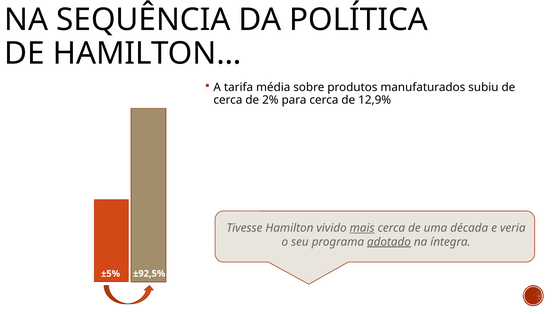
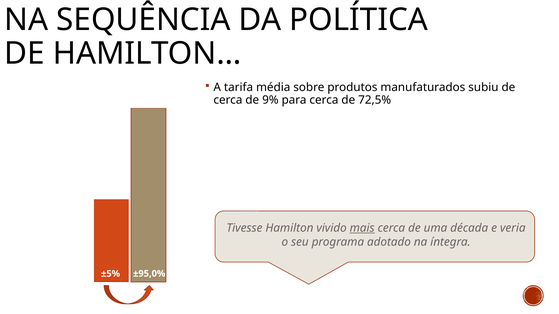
2%: 2% -> 9%
12,9%: 12,9% -> 72,5%
adotado underline: present -> none
±92,5%: ±92,5% -> ±95,0%
